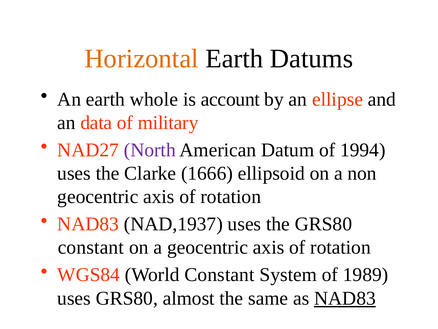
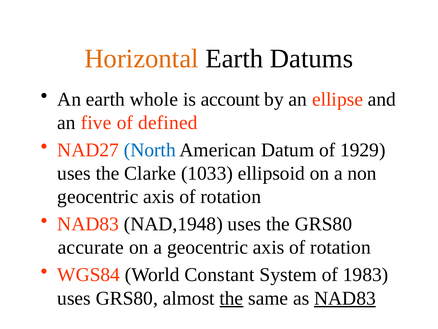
data: data -> five
military: military -> defined
North colour: purple -> blue
1994: 1994 -> 1929
1666: 1666 -> 1033
NAD,1937: NAD,1937 -> NAD,1948
constant at (91, 247): constant -> accurate
1989: 1989 -> 1983
the at (231, 298) underline: none -> present
